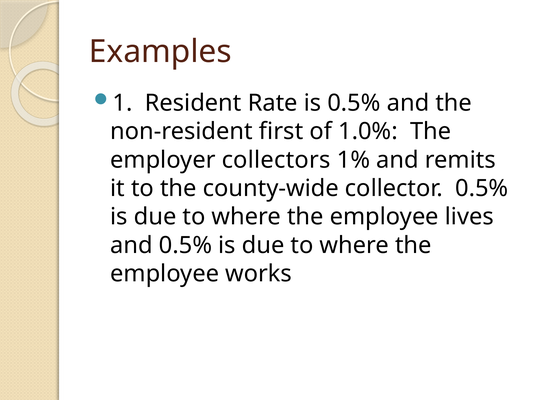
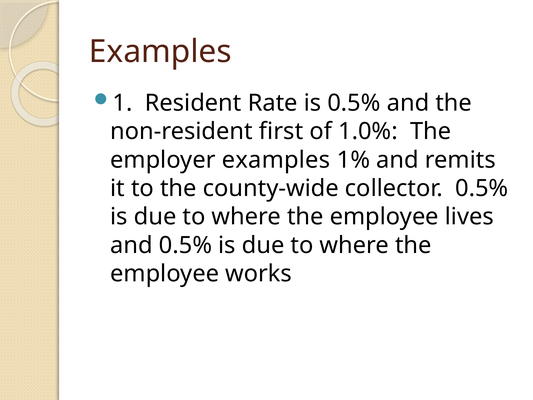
employer collectors: collectors -> examples
